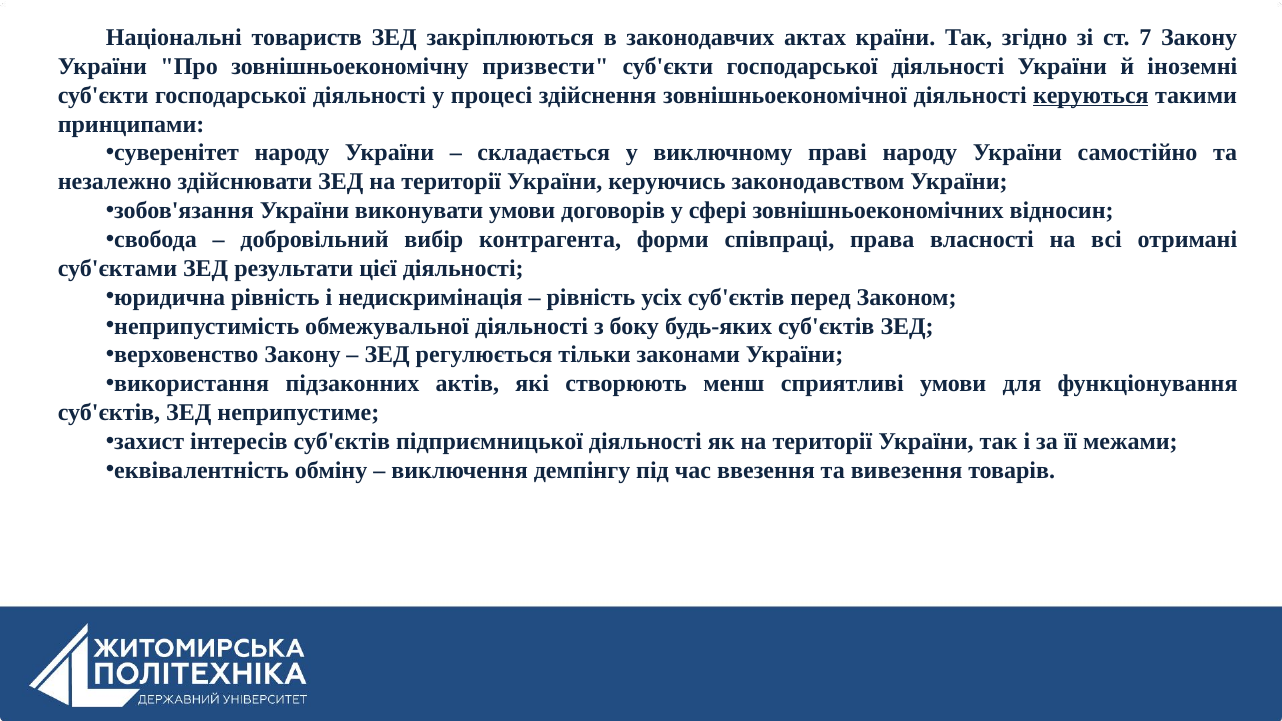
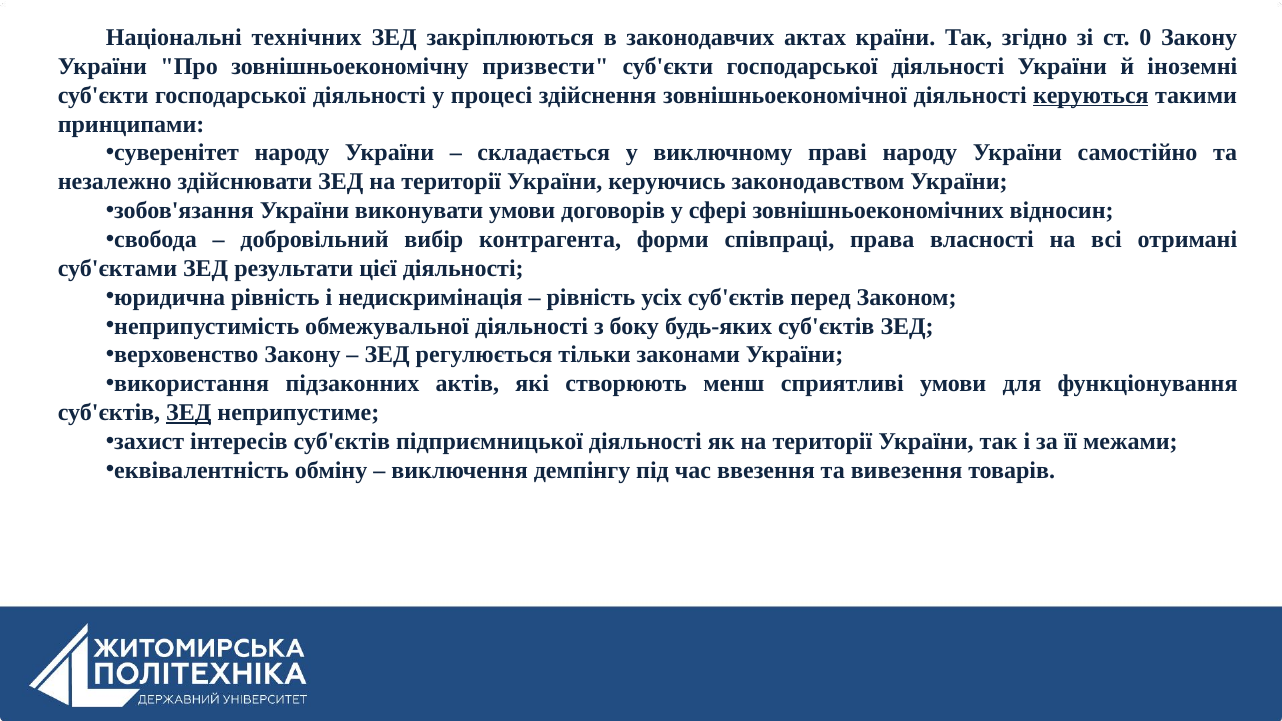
товариств: товариств -> технічних
7: 7 -> 0
ЗЕД at (189, 413) underline: none -> present
